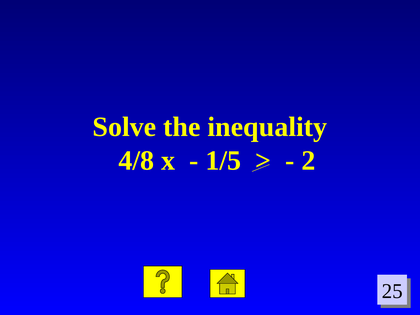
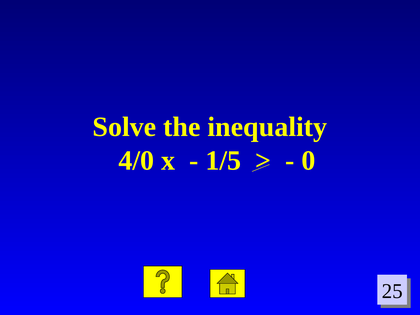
4/8: 4/8 -> 4/0
2: 2 -> 0
